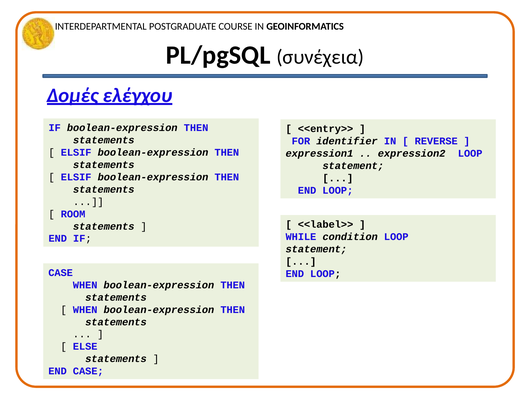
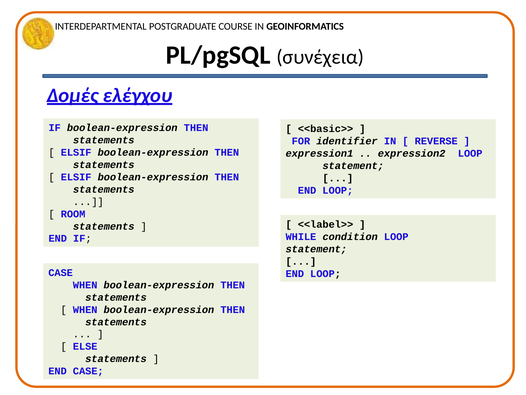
<<entry>>: <<entry>> -> <<basic>>
